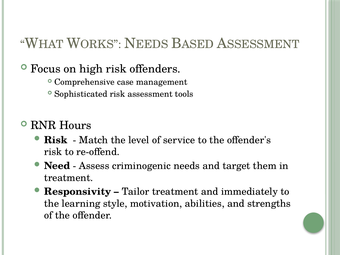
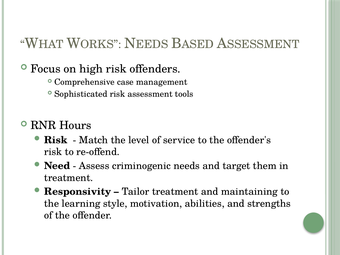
immediately: immediately -> maintaining
